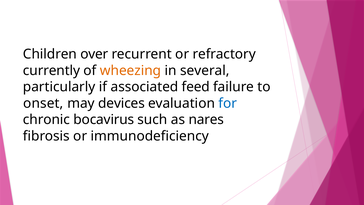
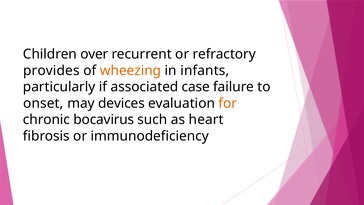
currently: currently -> provides
several: several -> infants
feed: feed -> case
for colour: blue -> orange
nares: nares -> heart
